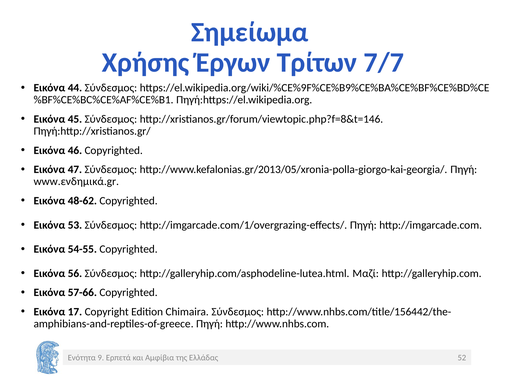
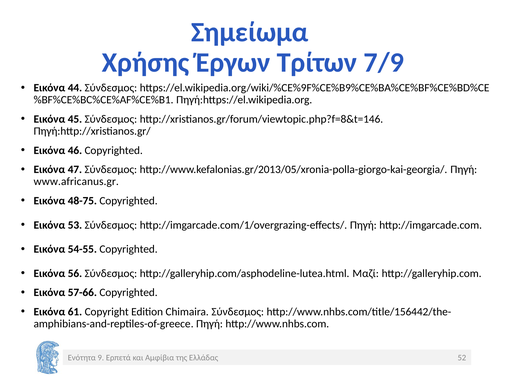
7/7: 7/7 -> 7/9
www.ενδημικά.gr: www.ενδημικά.gr -> www.africanus.gr
48-62: 48-62 -> 48-75
17: 17 -> 61
